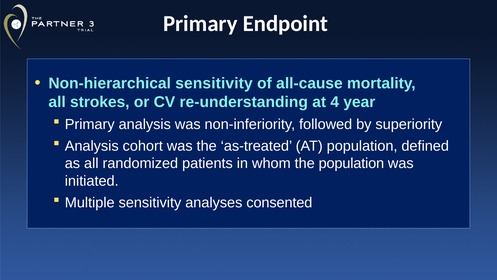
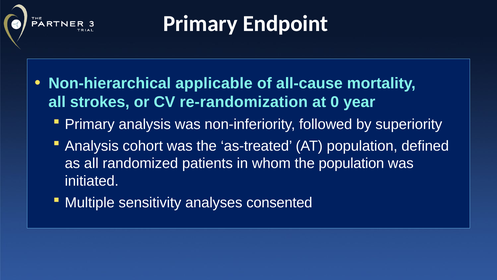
Non-hierarchical sensitivity: sensitivity -> applicable
re-understanding: re-understanding -> re-randomization
4: 4 -> 0
